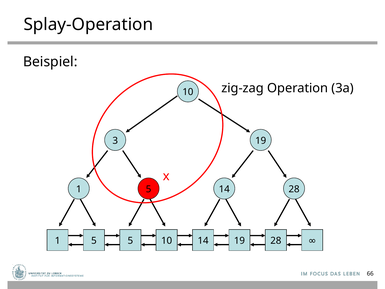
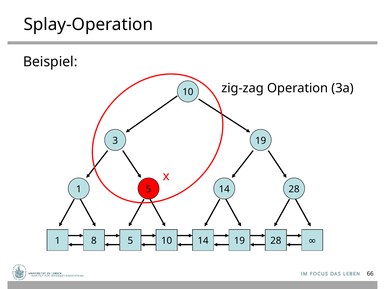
5 at (94, 241): 5 -> 8
